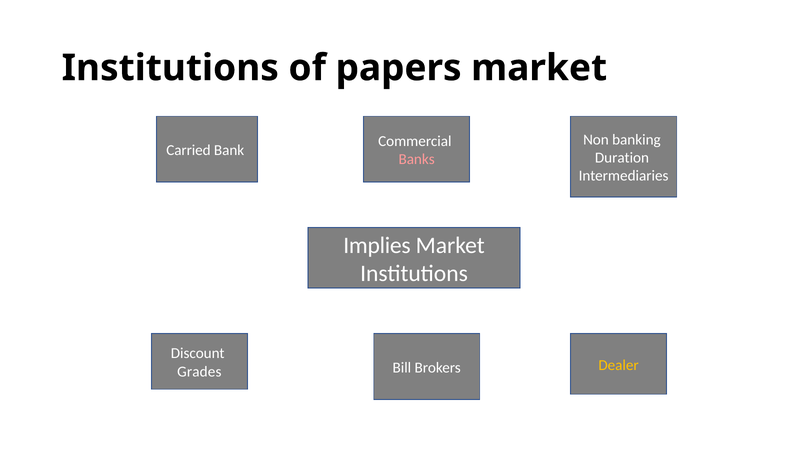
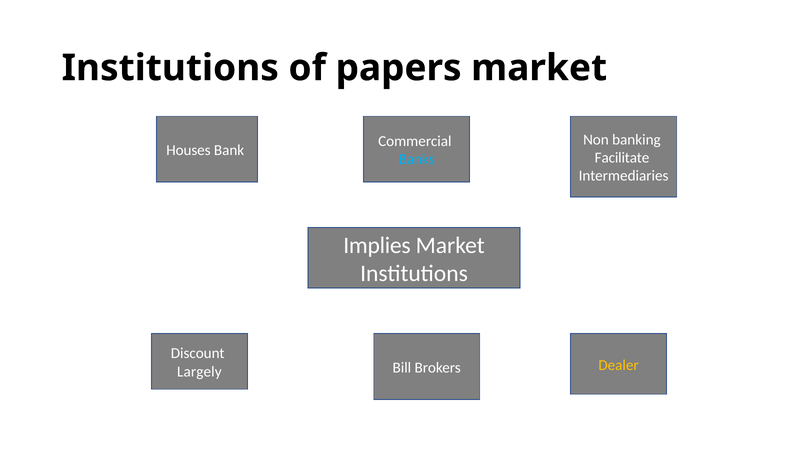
Carried: Carried -> Houses
Duration: Duration -> Facilitate
Banks colour: pink -> light blue
Grades: Grades -> Largely
